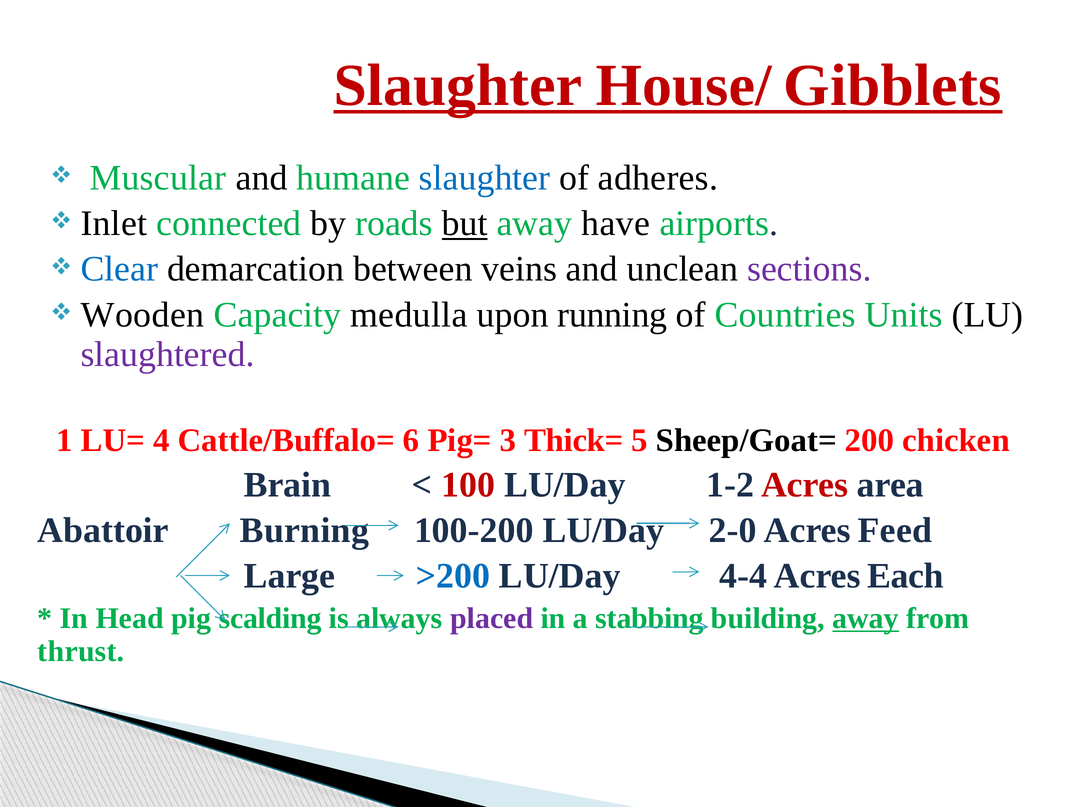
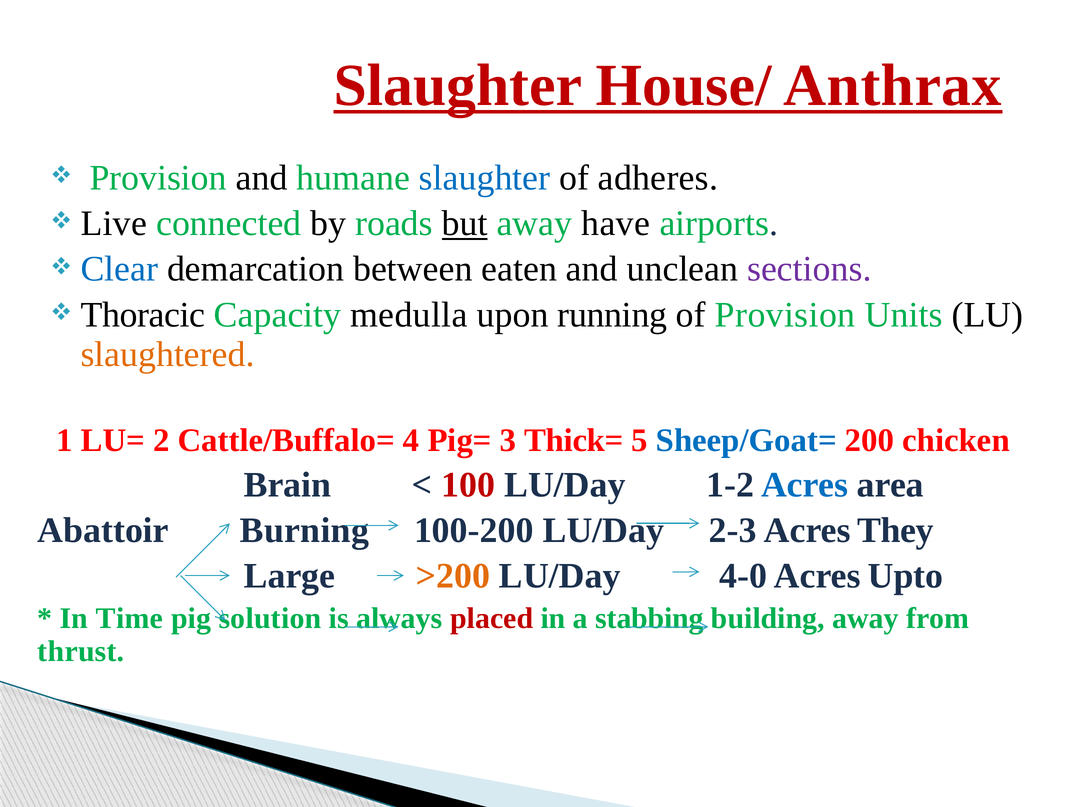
Gibblets: Gibblets -> Anthrax
Muscular at (158, 178): Muscular -> Provision
Inlet: Inlet -> Live
veins: veins -> eaten
Wooden: Wooden -> Thoracic
of Countries: Countries -> Provision
slaughtered colour: purple -> orange
4: 4 -> 2
6: 6 -> 4
Sheep/Goat= colour: black -> blue
Acres at (805, 485) colour: red -> blue
2-0: 2-0 -> 2-3
Feed: Feed -> They
>200 colour: blue -> orange
4-4: 4-4 -> 4-0
Each: Each -> Upto
Head: Head -> Time
scalding: scalding -> solution
placed colour: purple -> red
away at (866, 618) underline: present -> none
